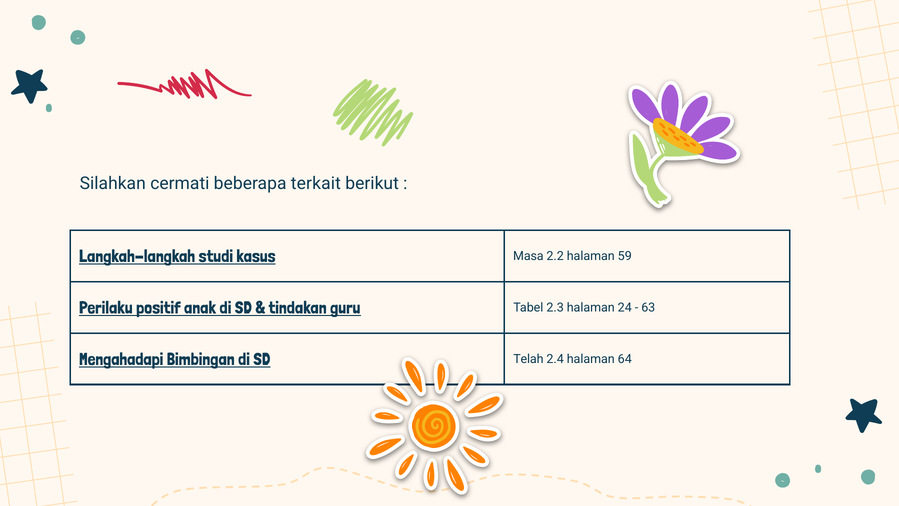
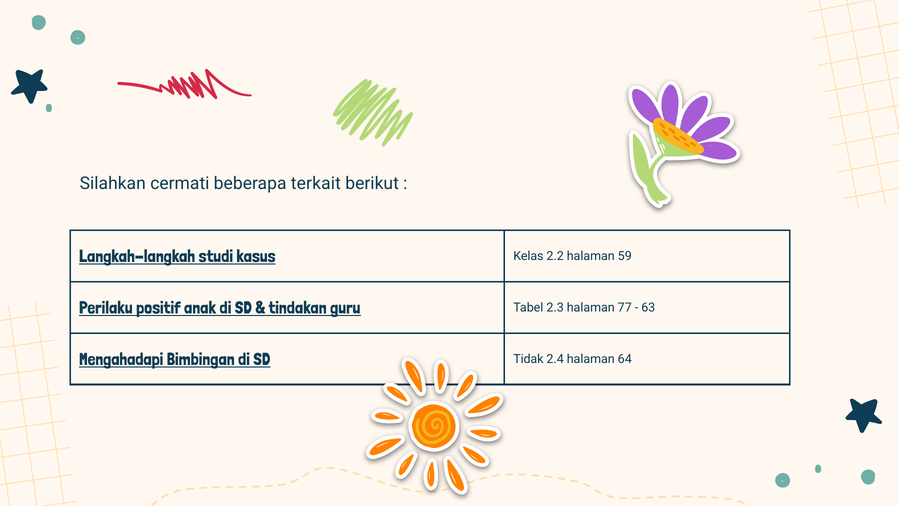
Masa: Masa -> Kelas
24: 24 -> 77
Telah: Telah -> Tidak
